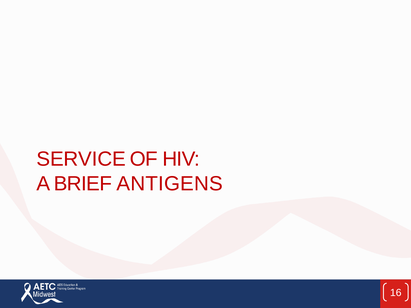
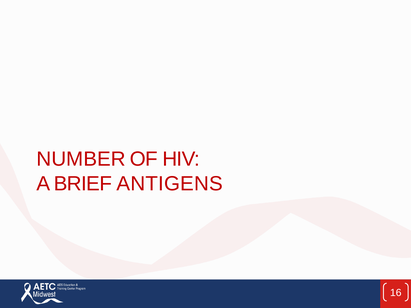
SERVICE: SERVICE -> NUMBER
